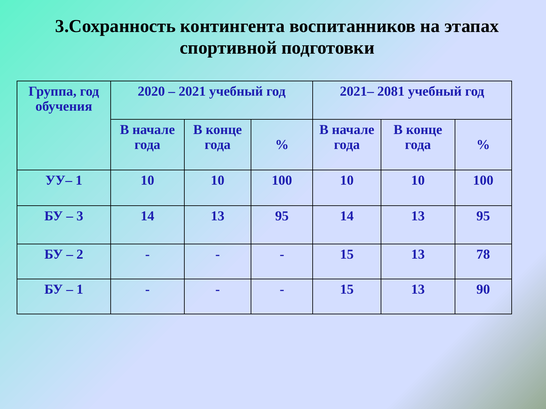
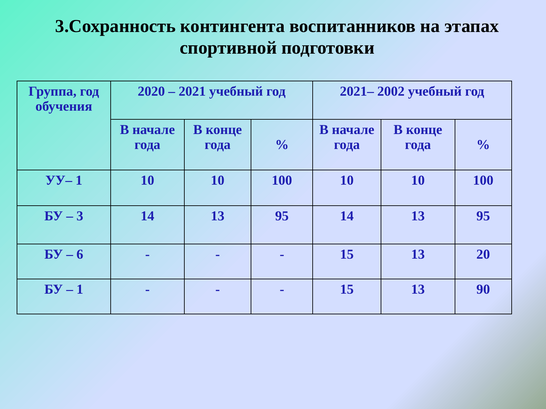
2081: 2081 -> 2002
2: 2 -> 6
78: 78 -> 20
